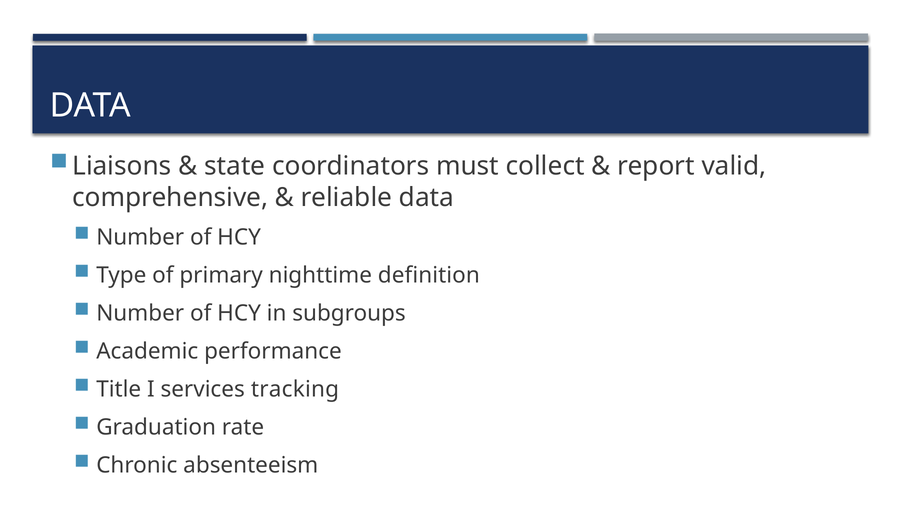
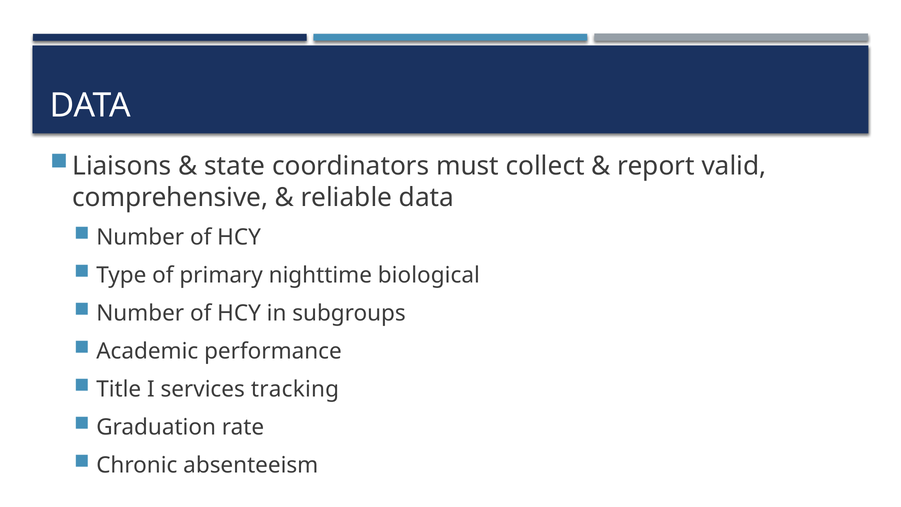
definition: definition -> biological
